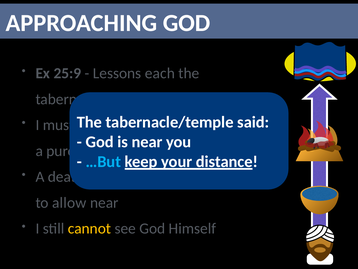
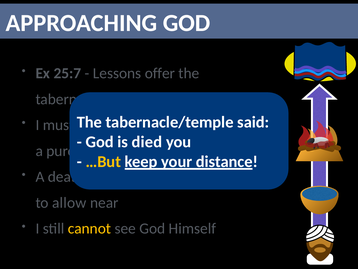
25:9: 25:9 -> 25:7
each: each -> offer
is near: near -> died
…But colour: light blue -> yellow
